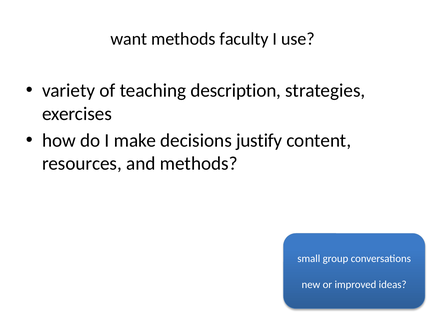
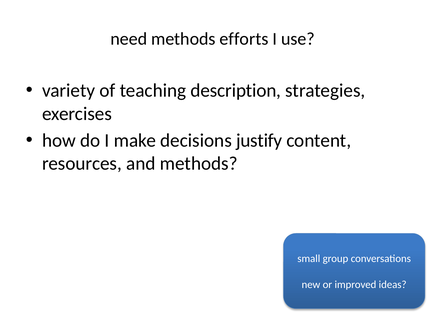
want: want -> need
faculty: faculty -> efforts
